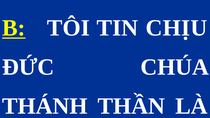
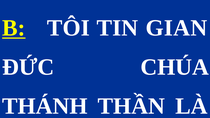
CHỊU: CHỊU -> GIAN
